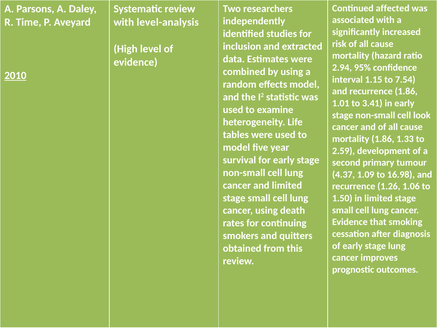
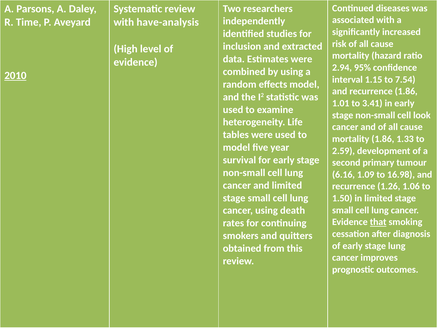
affected: affected -> diseases
level-analysis: level-analysis -> have-analysis
4.37: 4.37 -> 6.16
that underline: none -> present
